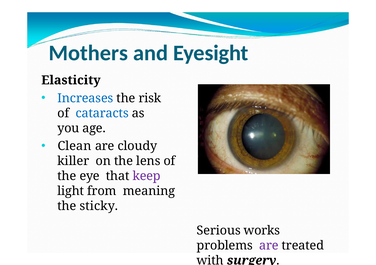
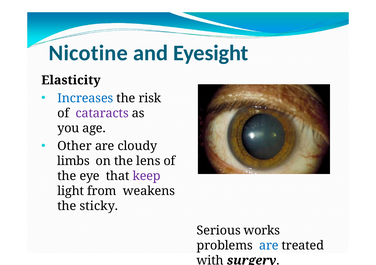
Mothers: Mothers -> Nicotine
cataracts colour: blue -> purple
Clean: Clean -> Other
killer: killer -> limbs
meaning: meaning -> weakens
are at (269, 246) colour: purple -> blue
